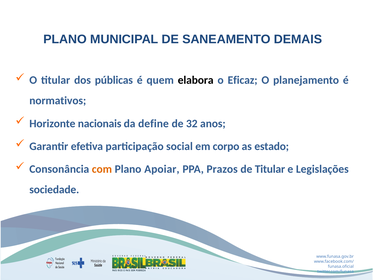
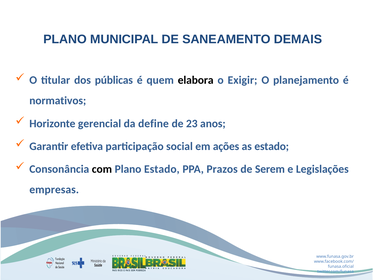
Eficaz: Eficaz -> Exigir
nacionais: nacionais -> gerencial
32: 32 -> 23
corpo: corpo -> ações
com colour: orange -> black
Plano Apoiar: Apoiar -> Estado
de Titular: Titular -> Serem
sociedade: sociedade -> empresas
